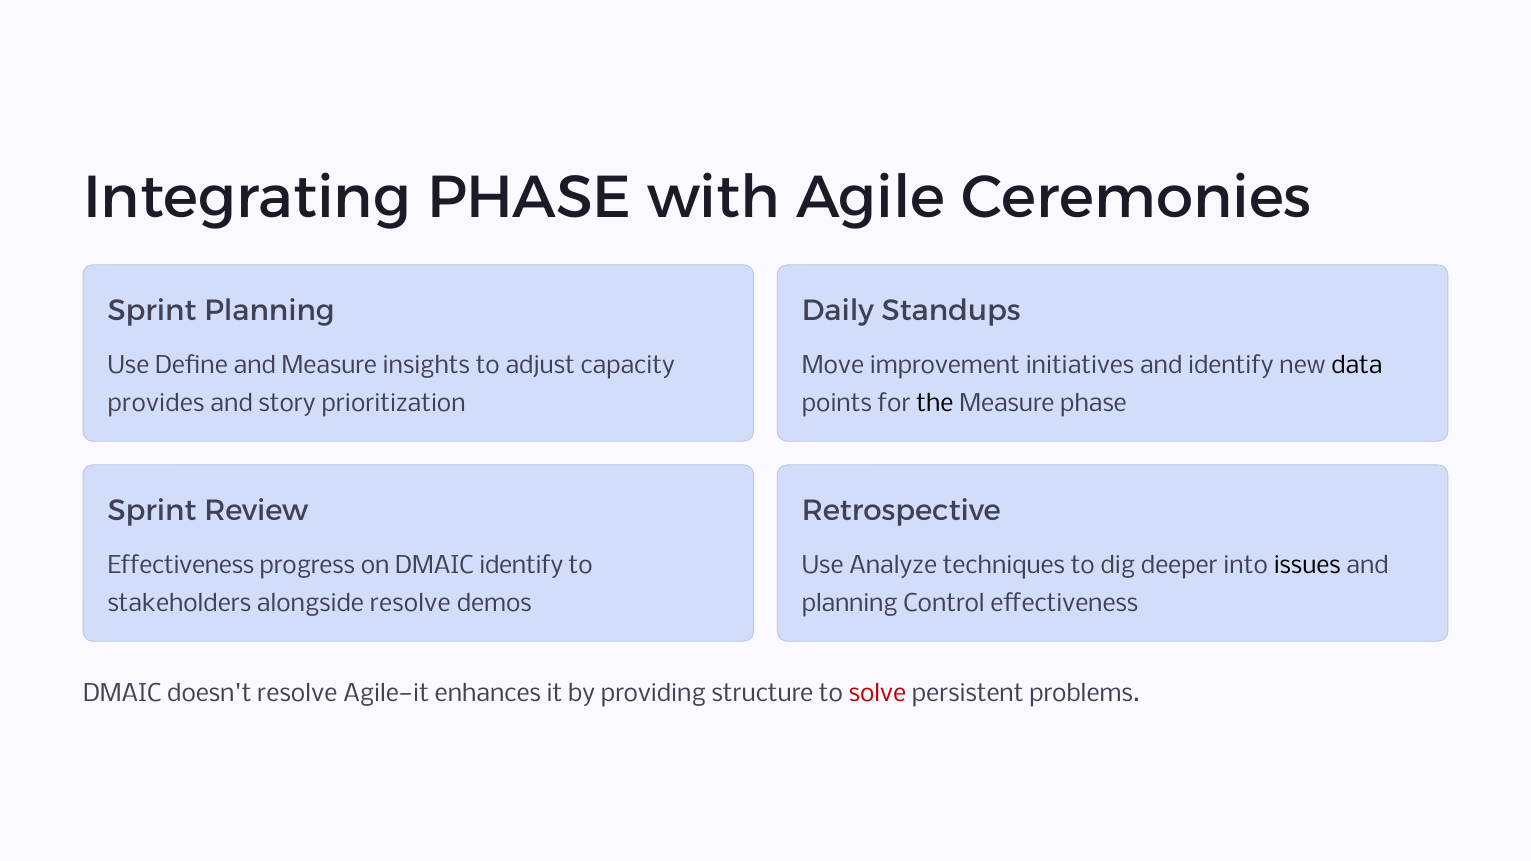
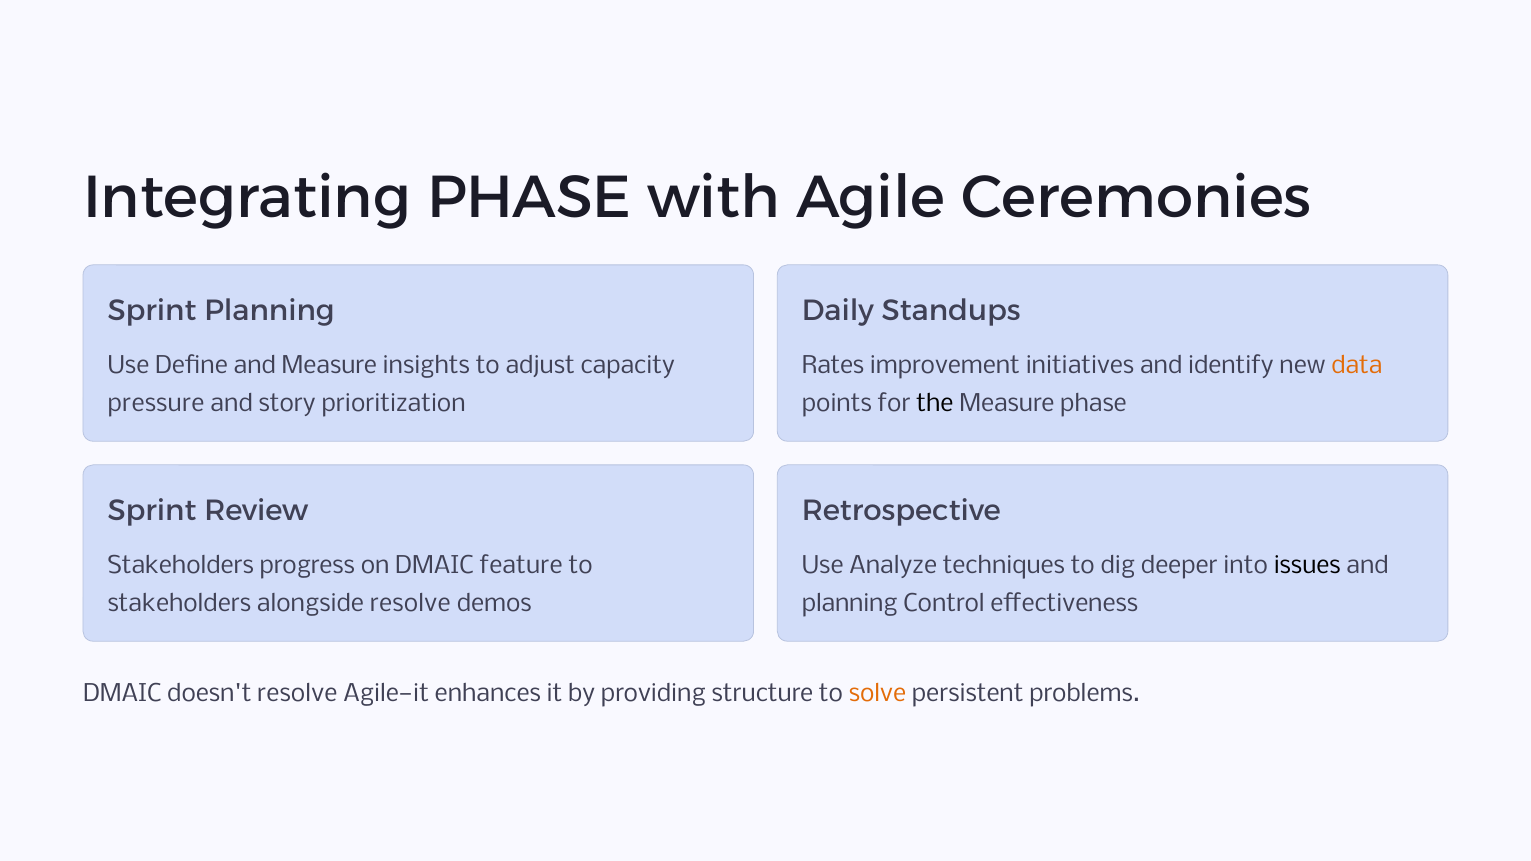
Move: Move -> Rates
data colour: black -> orange
provides: provides -> pressure
Effectiveness at (181, 566): Effectiveness -> Stakeholders
DMAIC identify: identify -> feature
solve colour: red -> orange
